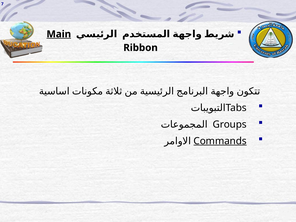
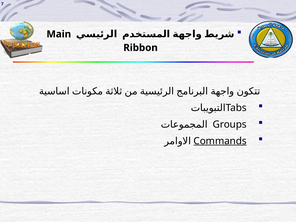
Main underline: present -> none
